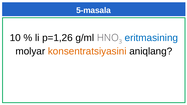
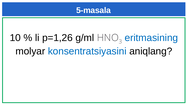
konsentratsiyasini colour: orange -> blue
